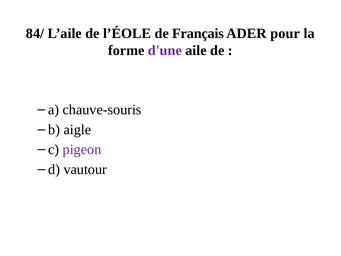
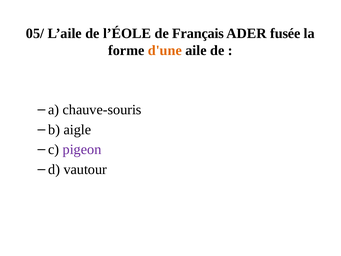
84/: 84/ -> 05/
pour: pour -> fusée
d'une colour: purple -> orange
